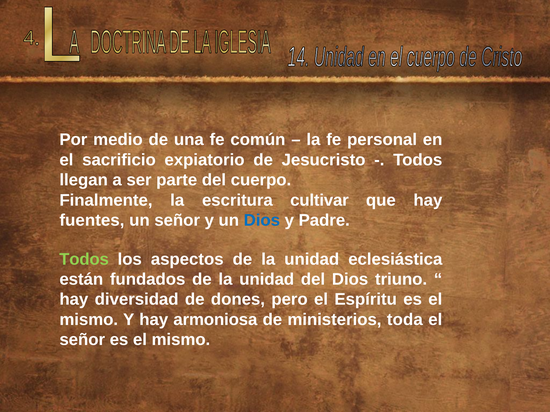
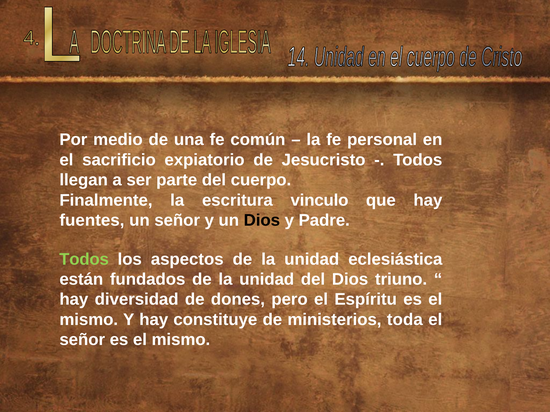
cultivar: cultivar -> vinculo
Dios at (262, 221) colour: blue -> black
armoniosa: armoniosa -> constituye
